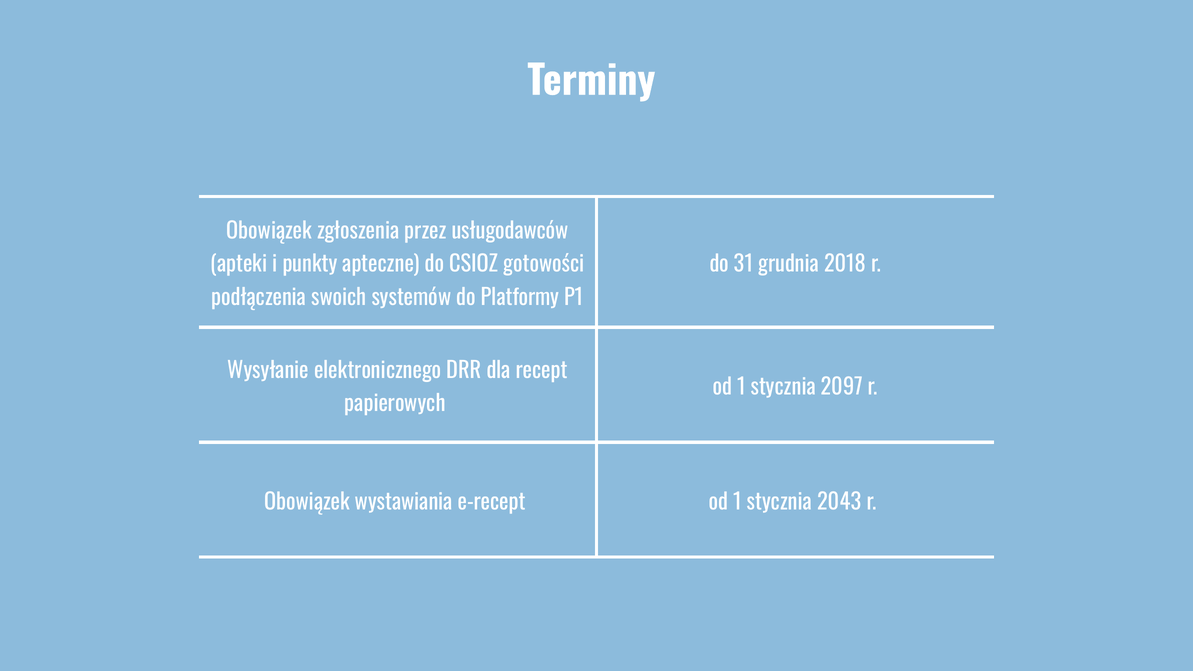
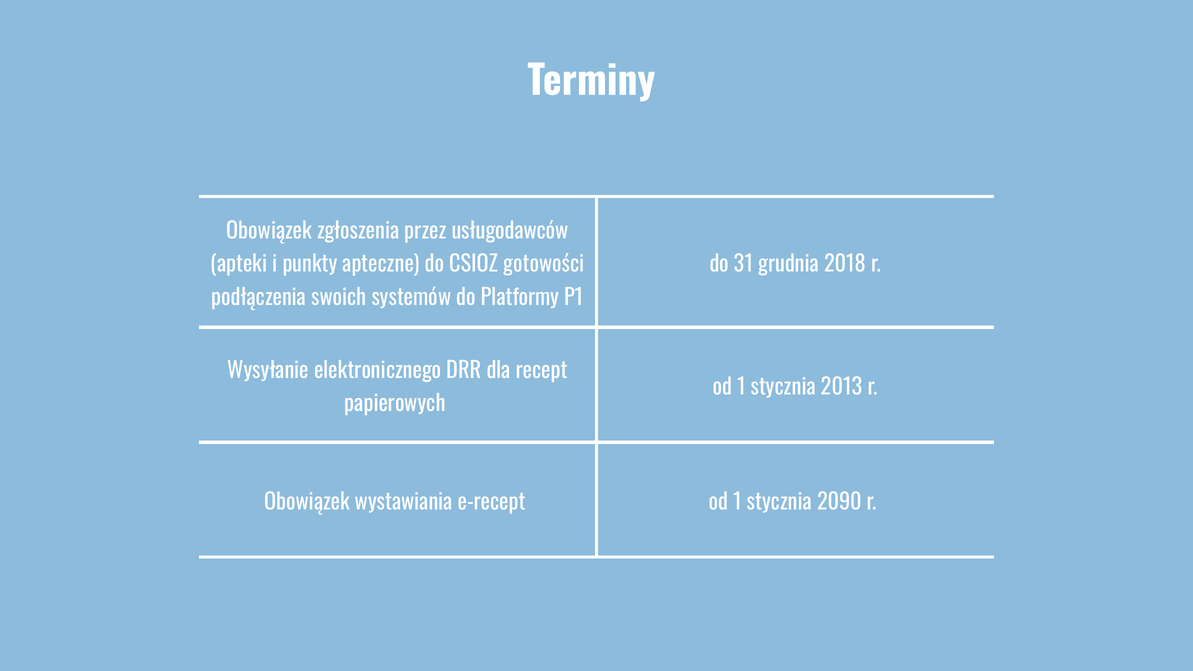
2097: 2097 -> 2013
2043: 2043 -> 2090
